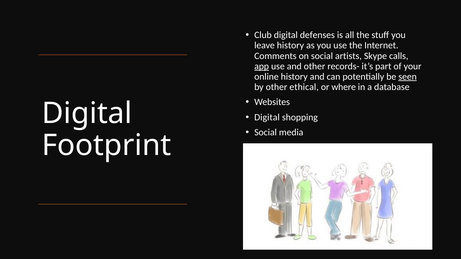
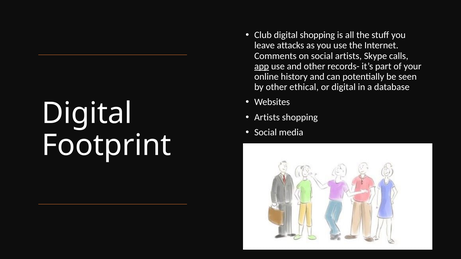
digital defenses: defenses -> shopping
leave history: history -> attacks
seen underline: present -> none
or where: where -> digital
Digital at (267, 117): Digital -> Artists
